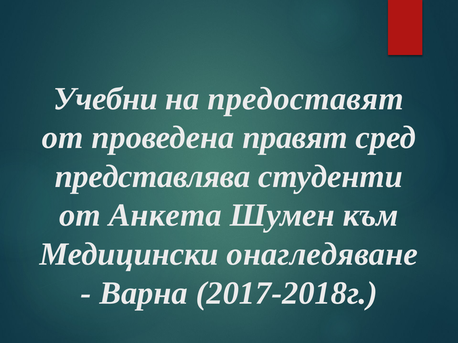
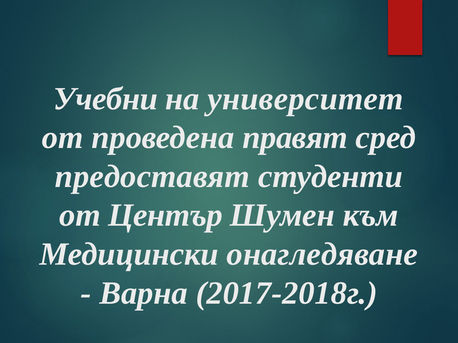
предоставят: предоставят -> университет
представлява: представлява -> предоставят
Анкета: Анкета -> Център
